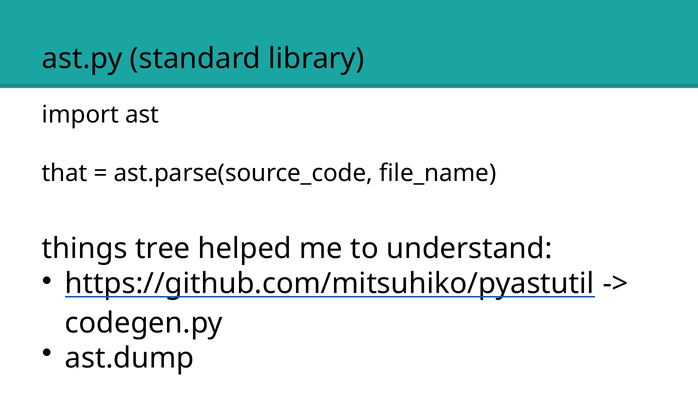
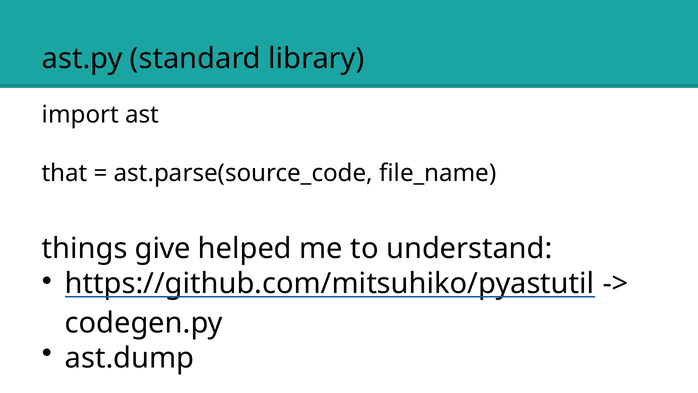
tree: tree -> give
